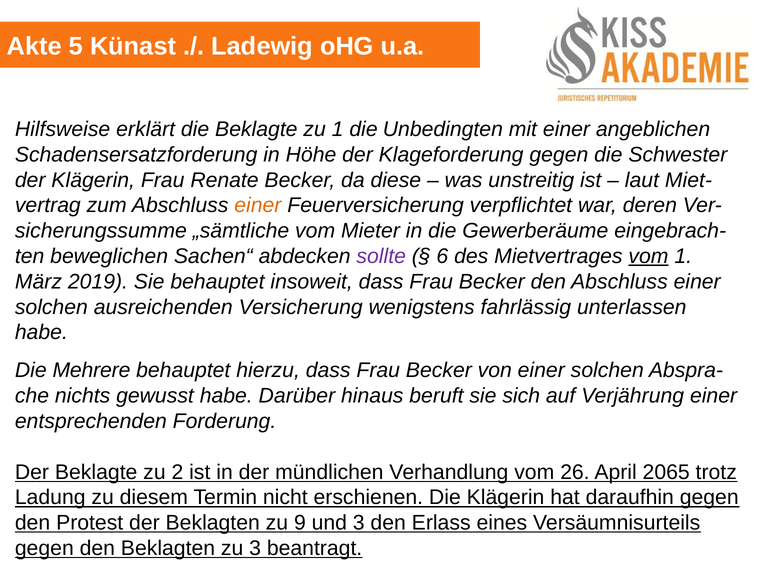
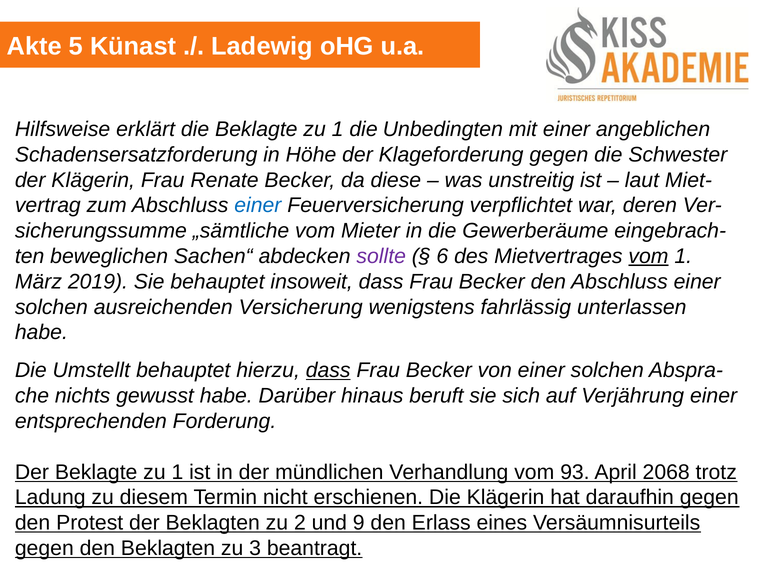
einer at (258, 206) colour: orange -> blue
Mehrere: Mehrere -> Umstellt
dass at (328, 371) underline: none -> present
Der Beklagte zu 2: 2 -> 1
26: 26 -> 93
2065: 2065 -> 2068
9: 9 -> 2
und 3: 3 -> 9
